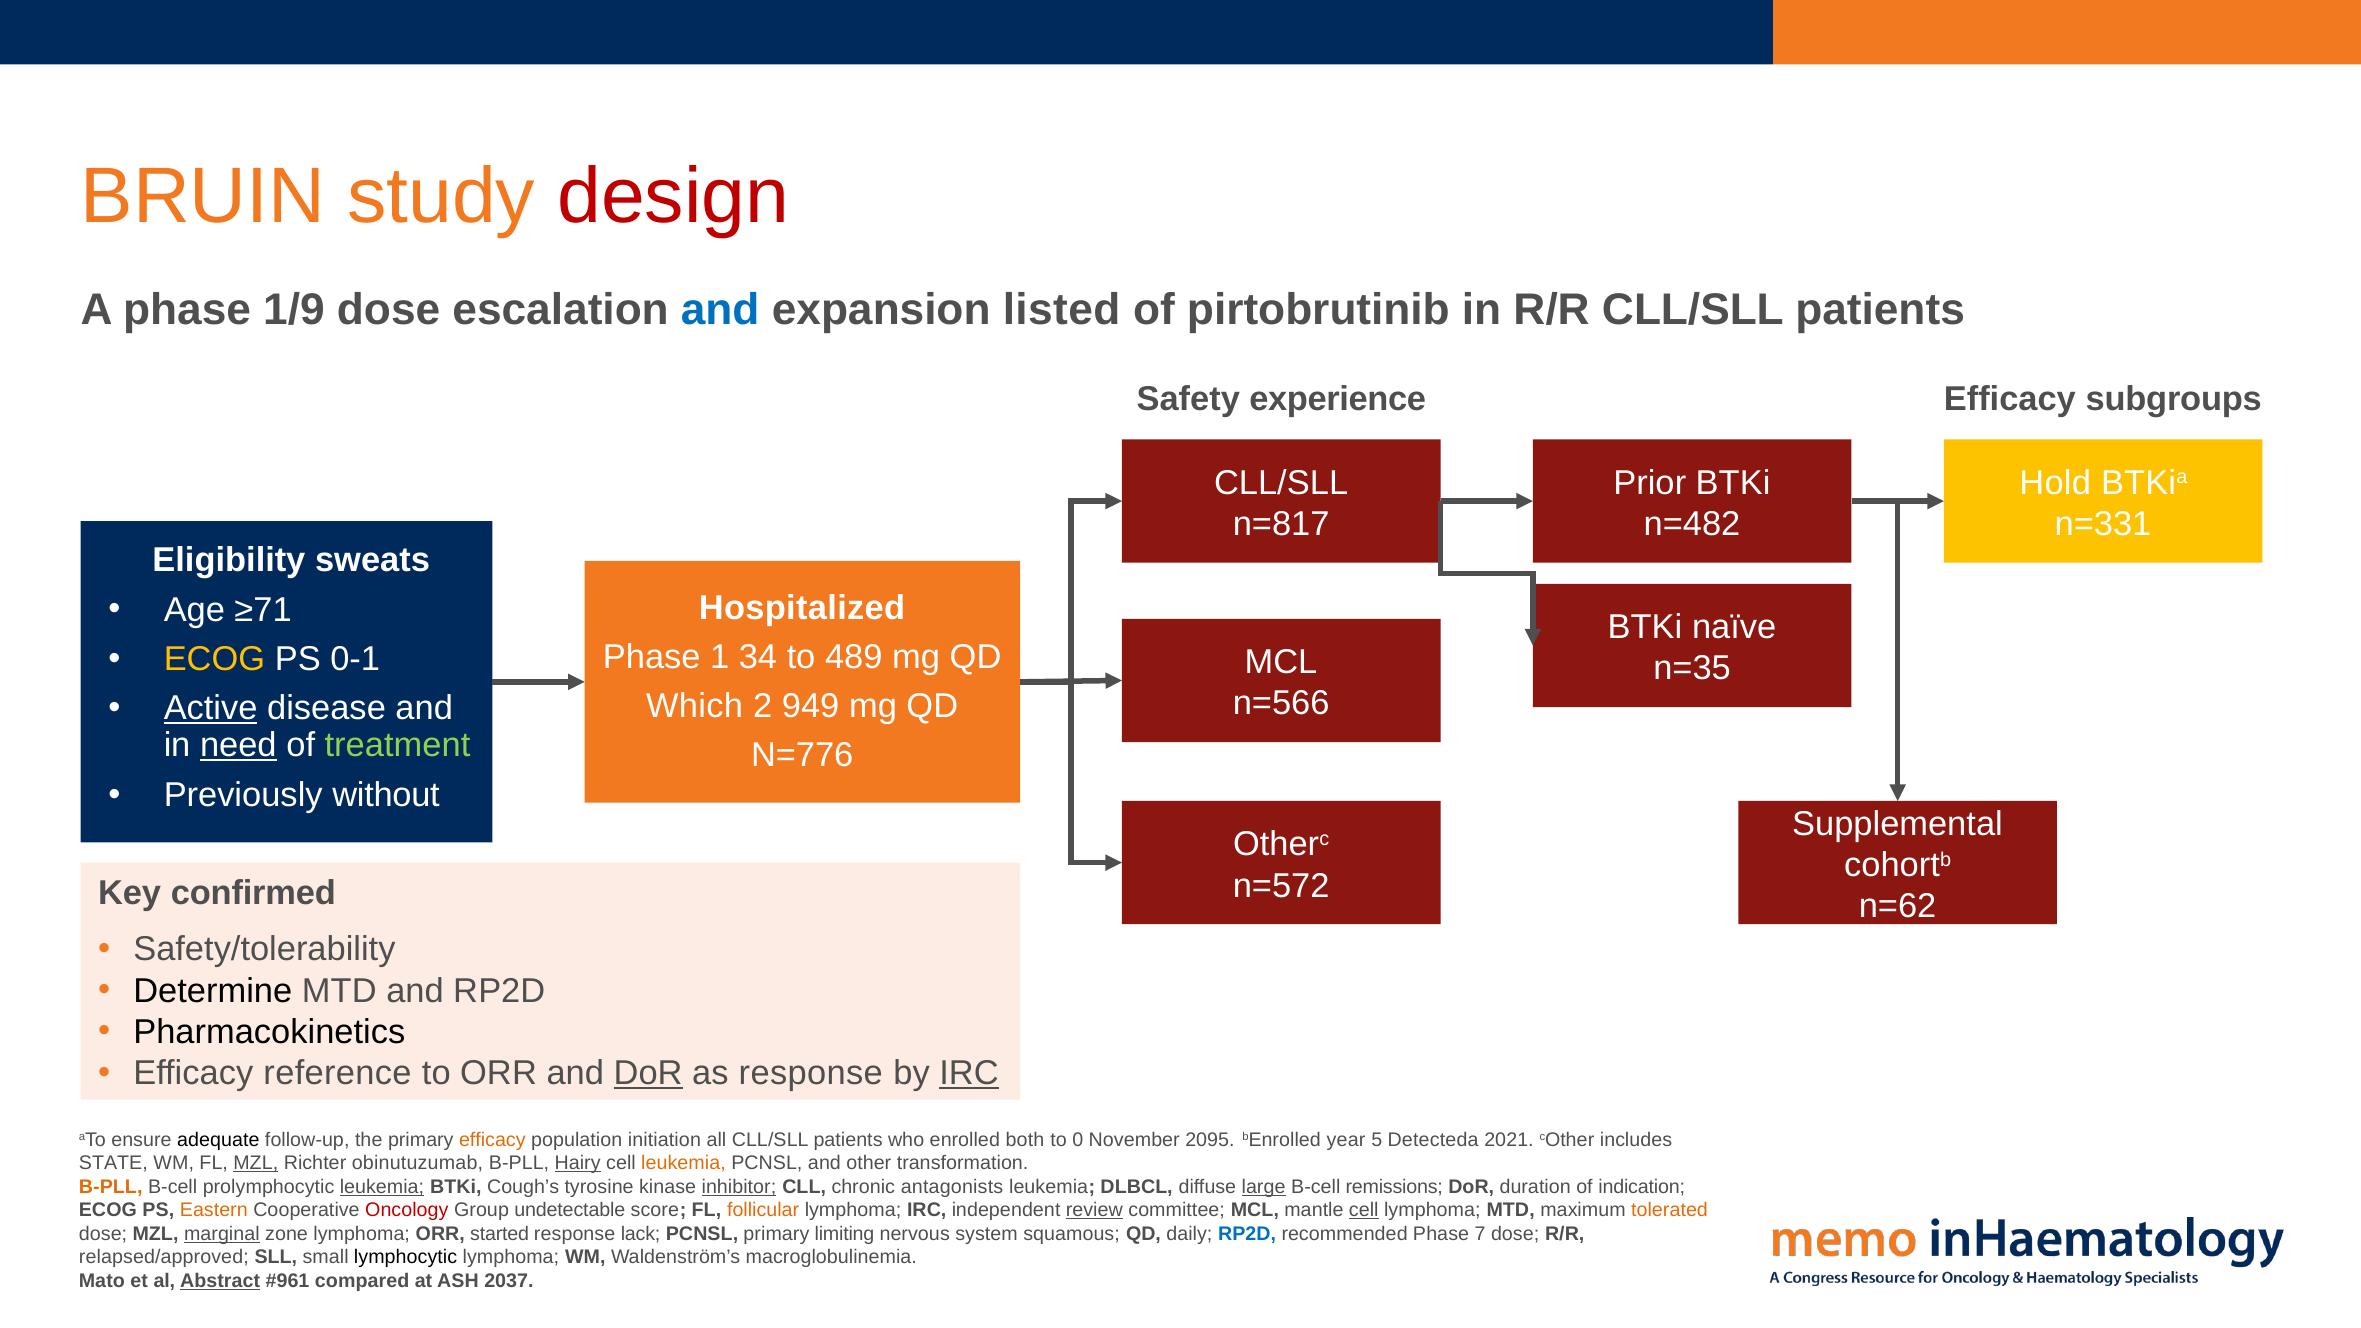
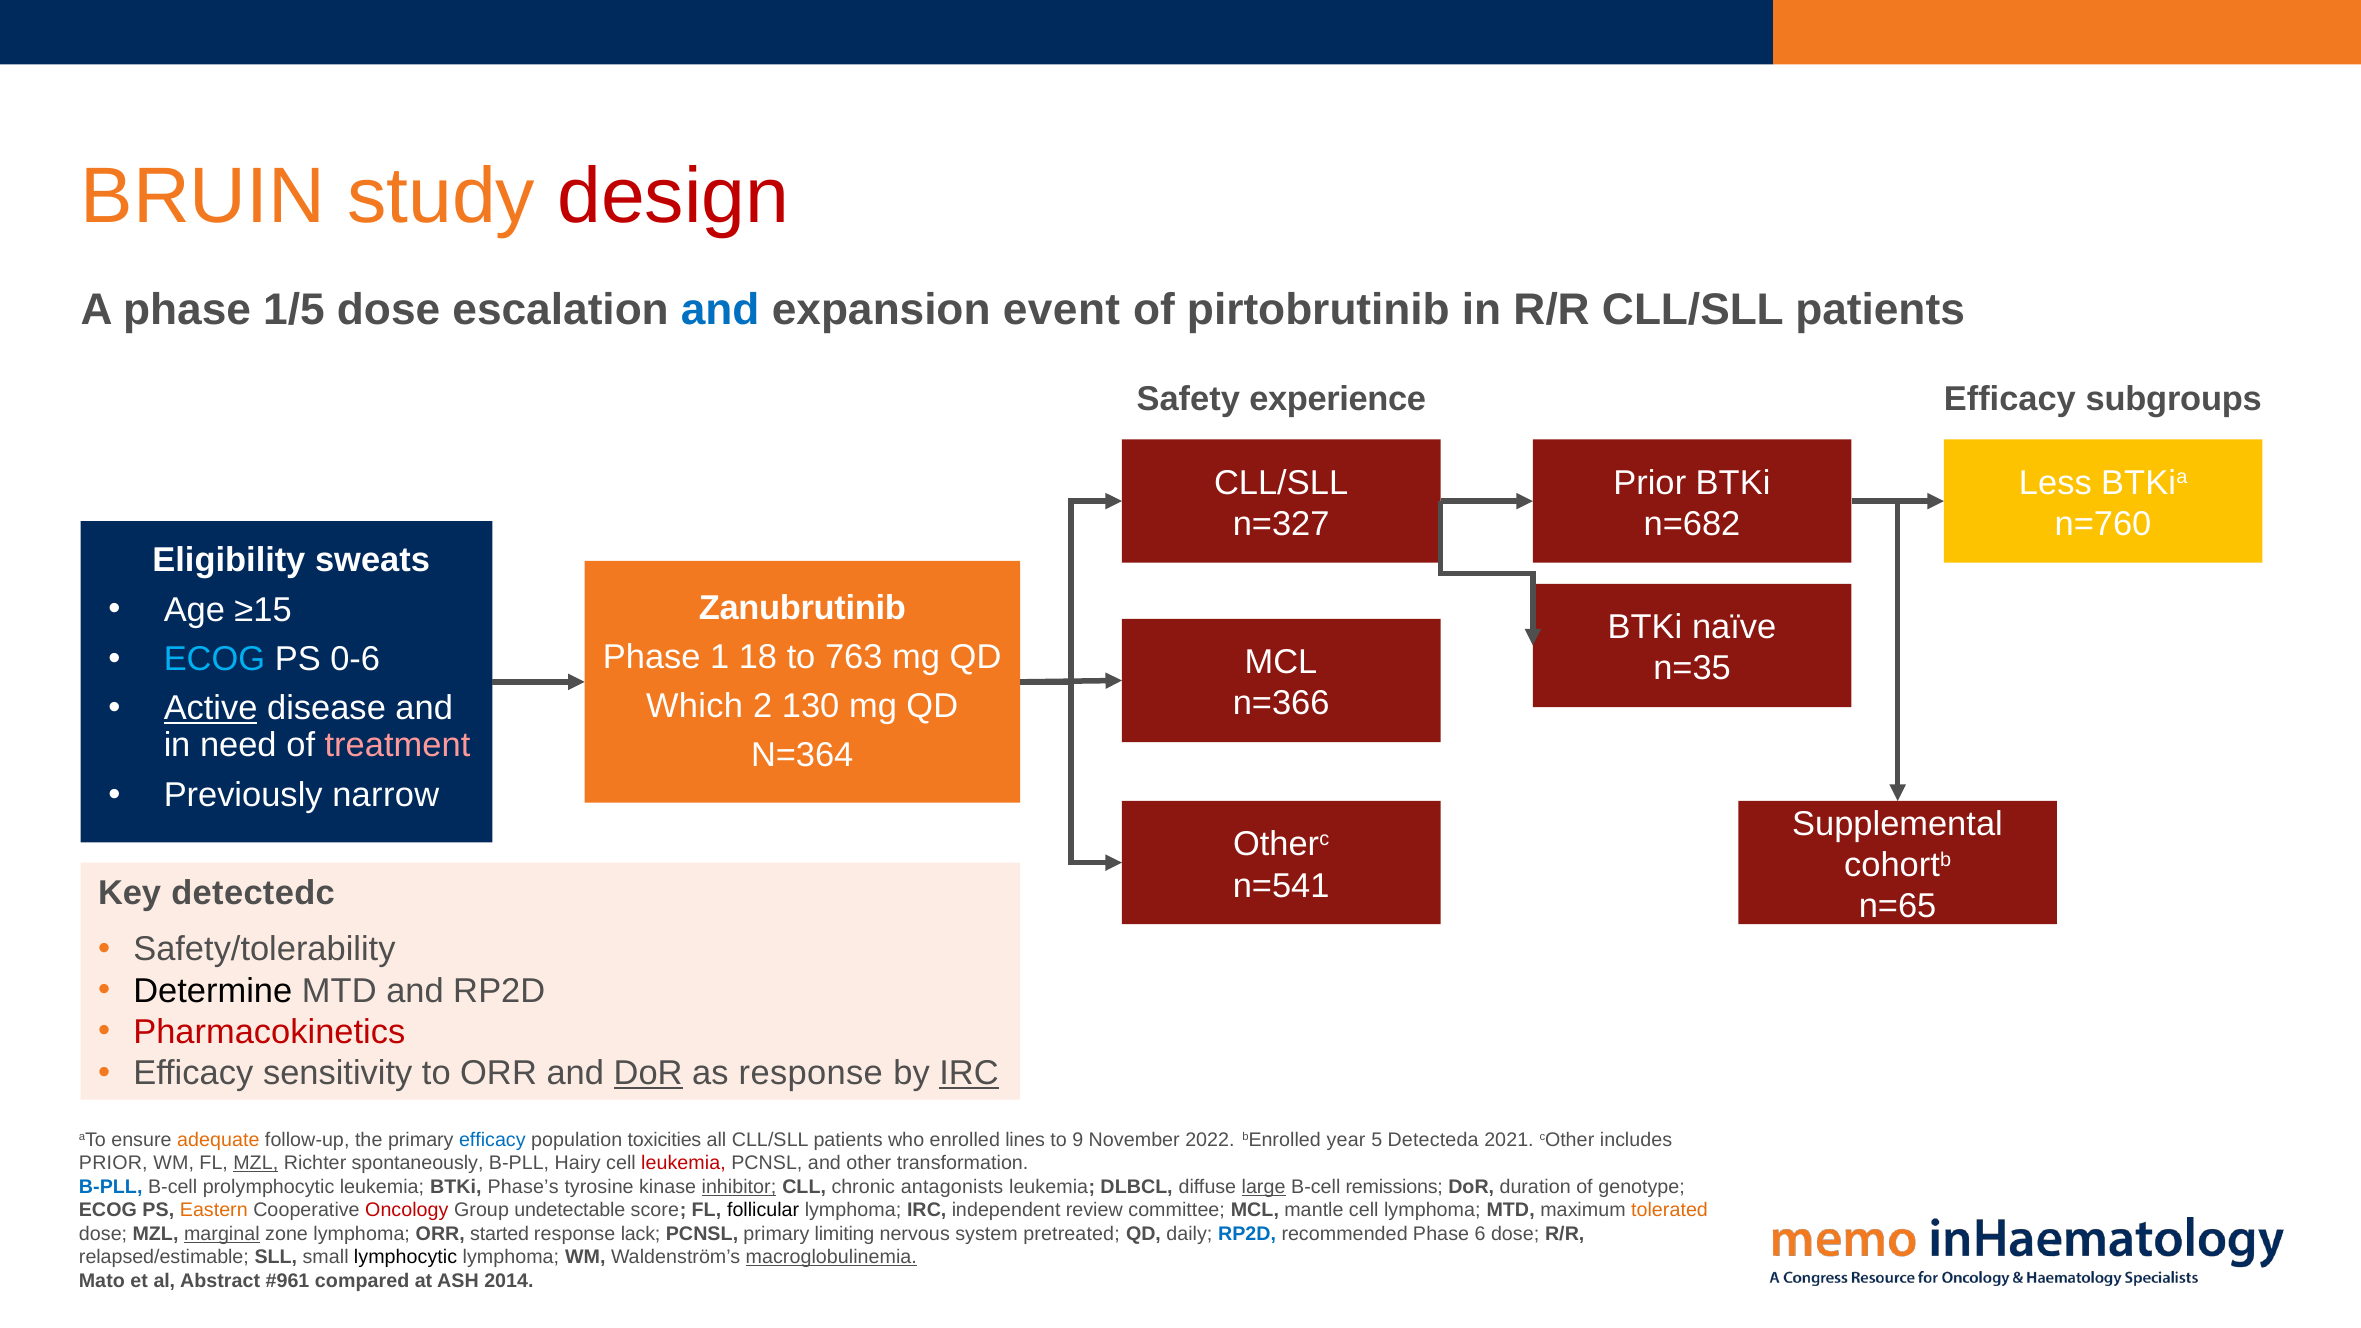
1/9: 1/9 -> 1/5
listed: listed -> event
Hold: Hold -> Less
n=817: n=817 -> n=327
n=482: n=482 -> n=682
n=331: n=331 -> n=760
Hospitalized: Hospitalized -> Zanubrutinib
≥71: ≥71 -> ≥15
34: 34 -> 18
489: 489 -> 763
ECOG at (214, 659) colour: yellow -> light blue
0-1: 0-1 -> 0-6
n=566: n=566 -> n=366
949: 949 -> 130
need underline: present -> none
treatment colour: light green -> pink
N=776: N=776 -> N=364
without: without -> narrow
n=572: n=572 -> n=541
confirmed: confirmed -> detectedc
n=62: n=62 -> n=65
Pharmacokinetics colour: black -> red
reference: reference -> sensitivity
adequate colour: black -> orange
efficacy at (492, 1140) colour: orange -> blue
initiation: initiation -> toxicities
both: both -> lines
0: 0 -> 9
2095: 2095 -> 2022
STATE at (113, 1163): STATE -> PRIOR
obinutuzumab: obinutuzumab -> spontaneously
Hairy underline: present -> none
leukemia at (683, 1163) colour: orange -> red
B-PLL at (111, 1187) colour: orange -> blue
leukemia at (382, 1187) underline: present -> none
Cough’s: Cough’s -> Phase’s
indication: indication -> genotype
follicular colour: orange -> black
review underline: present -> none
cell at (1364, 1210) underline: present -> none
squamous: squamous -> pretreated
7: 7 -> 6
relapsed/approved: relapsed/approved -> relapsed/estimable
macroglobulinemia underline: none -> present
Abstract underline: present -> none
2037: 2037 -> 2014
